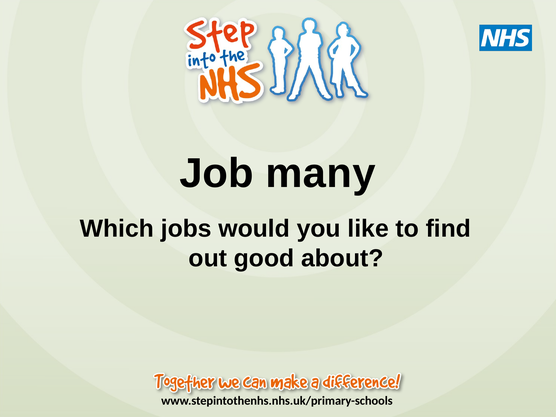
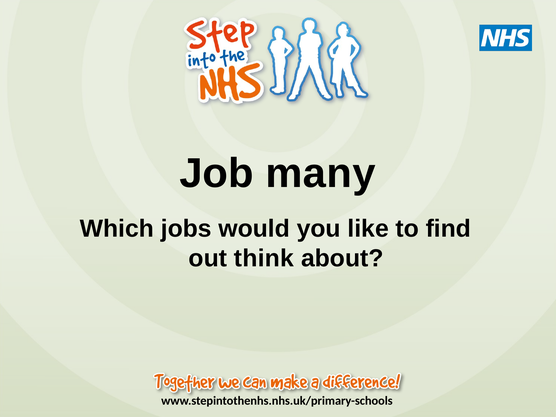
good: good -> think
